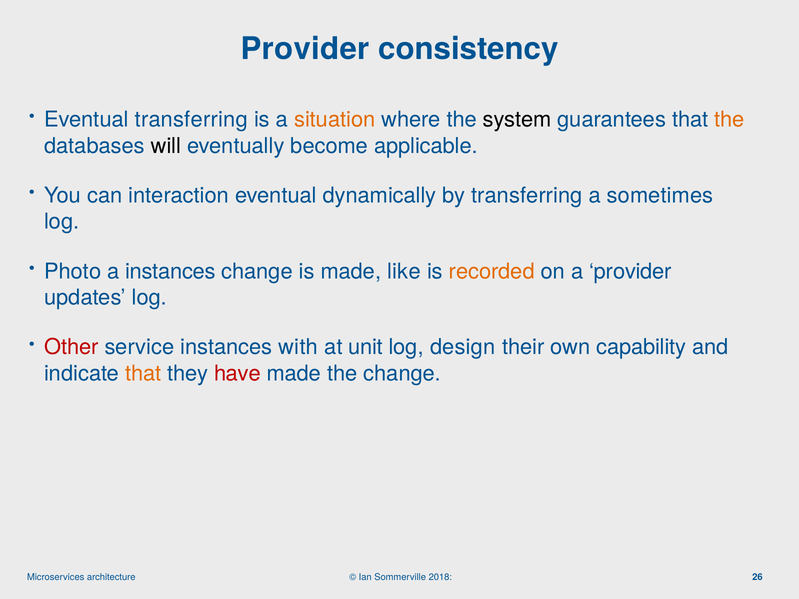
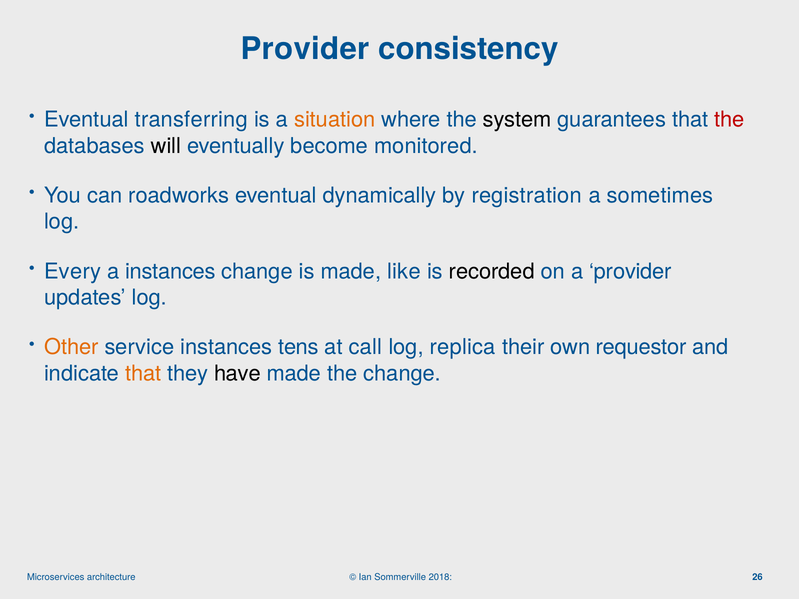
the at (729, 120) colour: orange -> red
applicable: applicable -> monitored
interaction: interaction -> roadworks
by transferring: transferring -> registration
Photo: Photo -> Every
recorded colour: orange -> black
Other colour: red -> orange
with: with -> tens
unit: unit -> call
design: design -> replica
capability: capability -> requestor
have colour: red -> black
